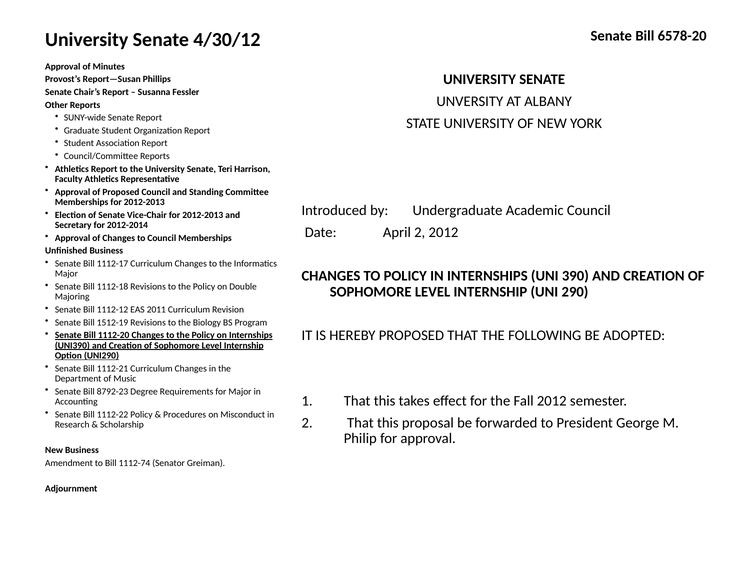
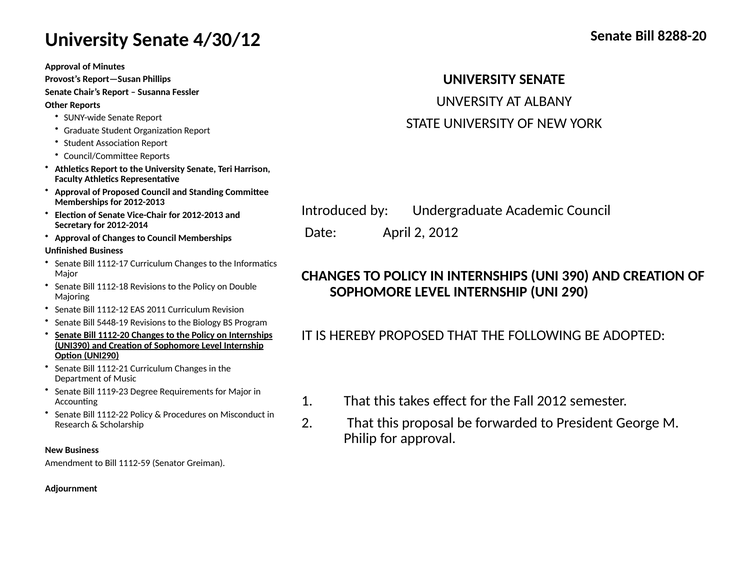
6578-20: 6578-20 -> 8288-20
1512-19: 1512-19 -> 5448-19
8792-23: 8792-23 -> 1119-23
1112-74: 1112-74 -> 1112-59
